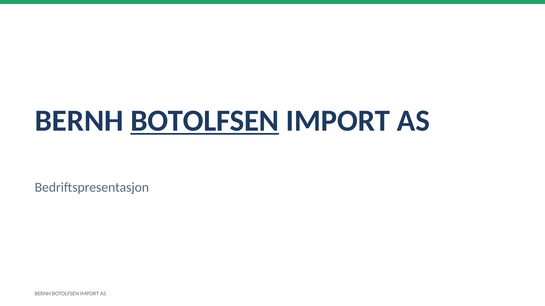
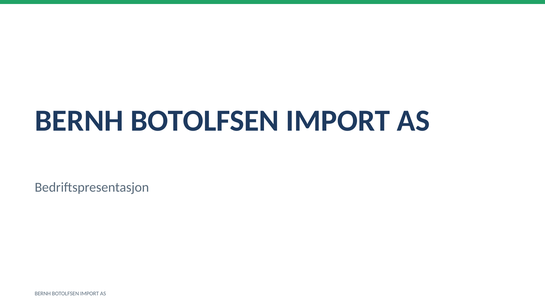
BOTOLFSEN at (205, 121) underline: present -> none
